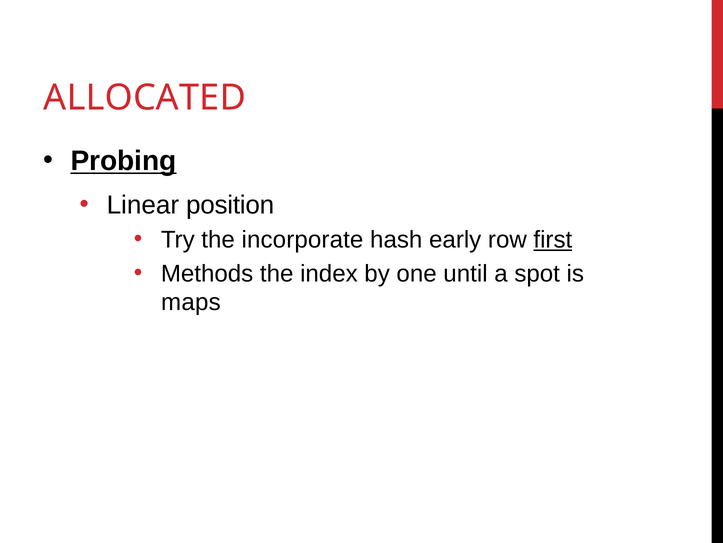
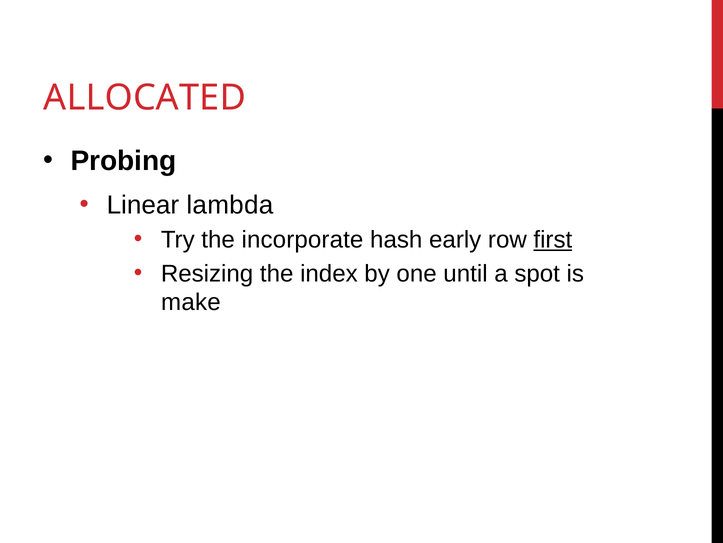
Probing underline: present -> none
position: position -> lambda
Methods: Methods -> Resizing
maps: maps -> make
